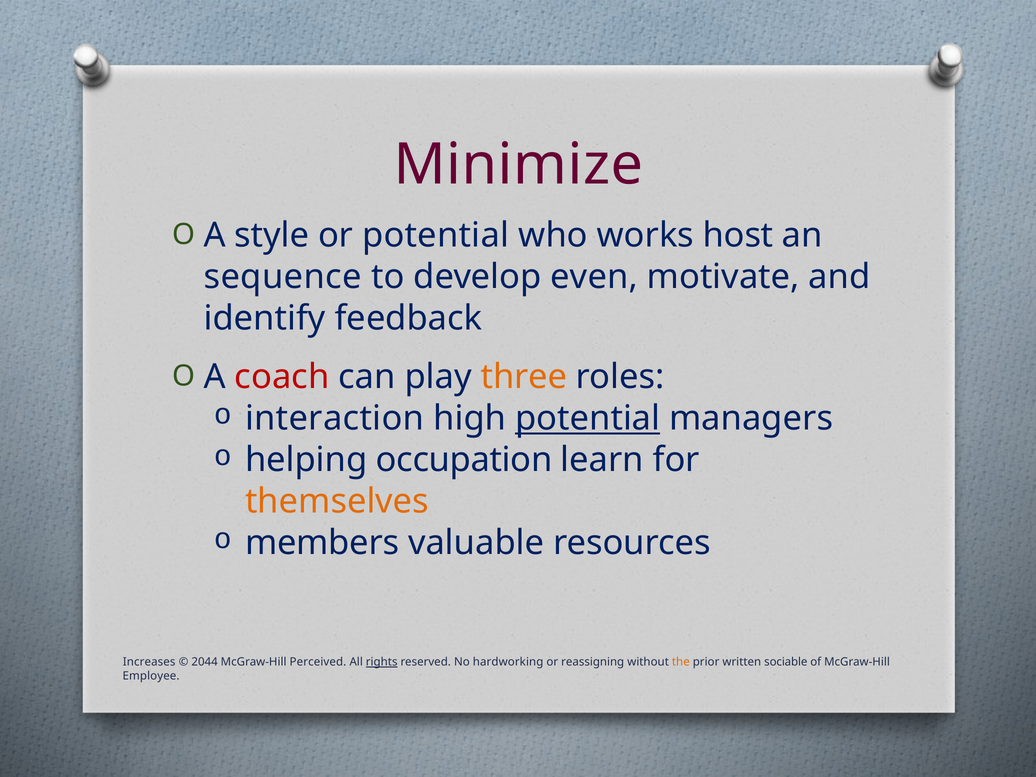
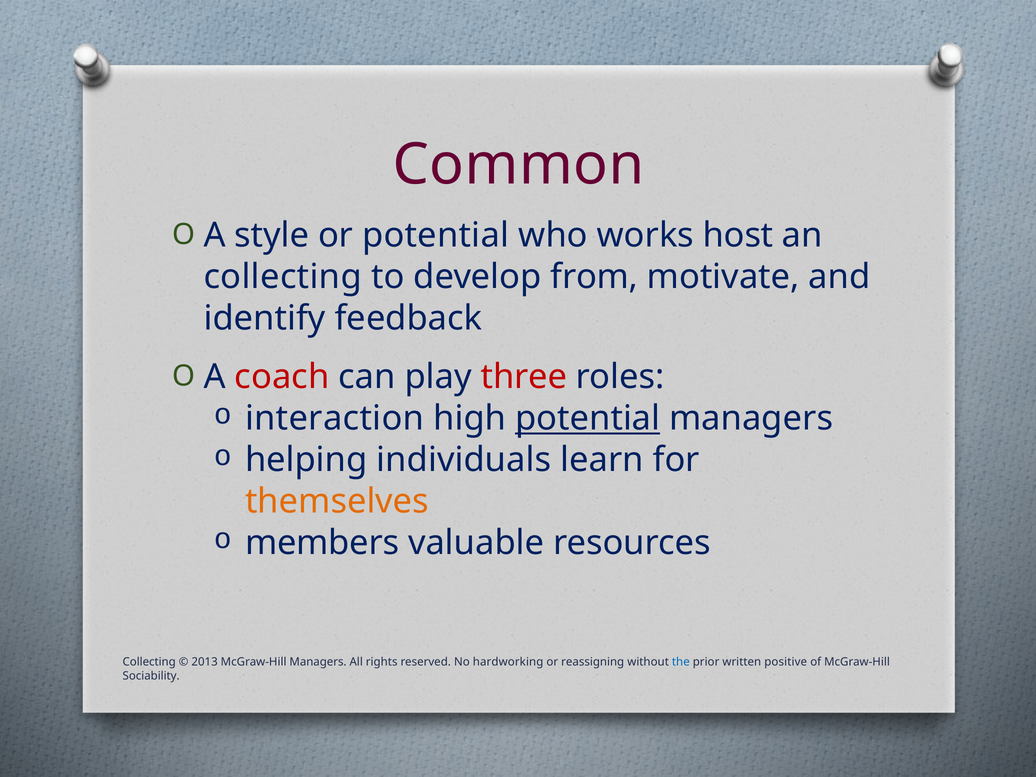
Minimize: Minimize -> Common
sequence at (283, 277): sequence -> collecting
even: even -> from
three colour: orange -> red
occupation: occupation -> individuals
Increases at (149, 662): Increases -> Collecting
2044: 2044 -> 2013
McGraw-Hill Perceived: Perceived -> Managers
rights underline: present -> none
the colour: orange -> blue
sociable: sociable -> positive
Employee: Employee -> Sociability
